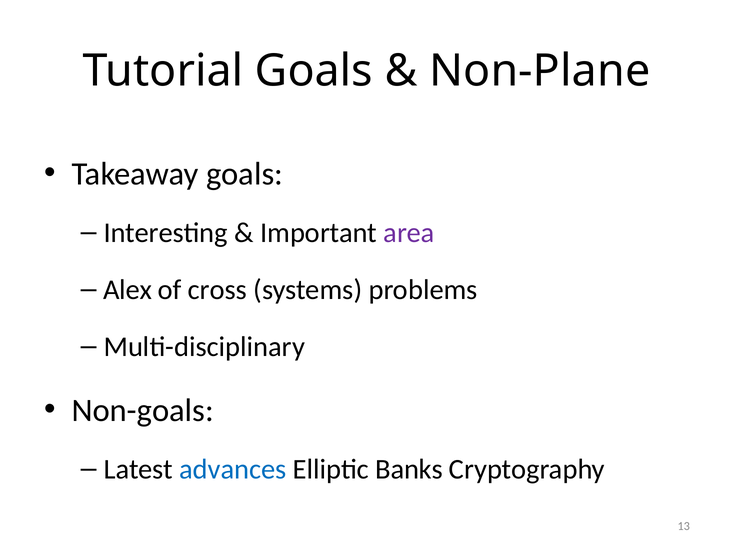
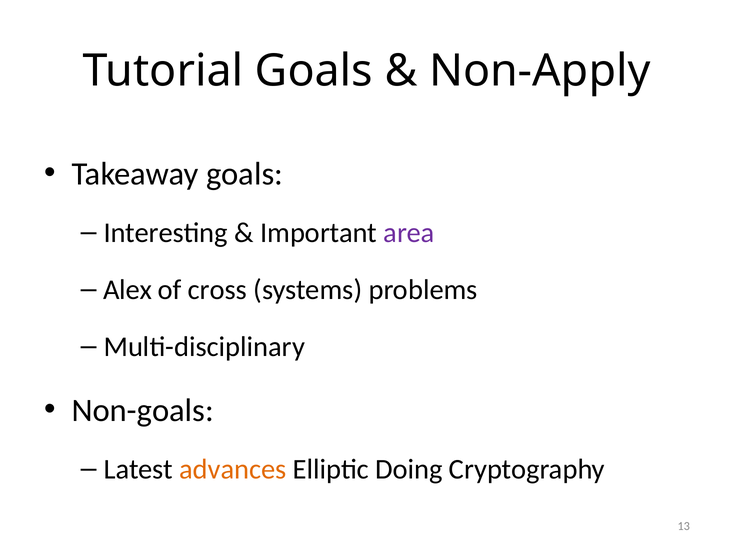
Non-Plane: Non-Plane -> Non-Apply
advances colour: blue -> orange
Banks: Banks -> Doing
